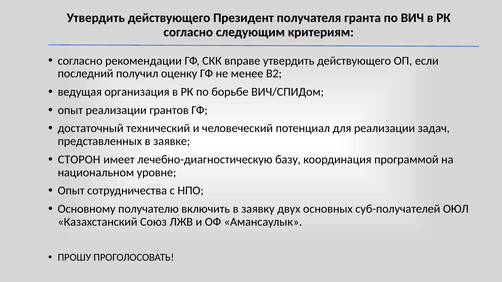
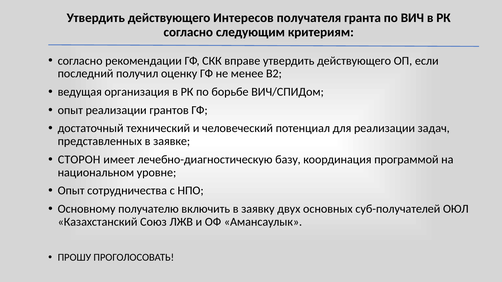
Президент: Президент -> Интересов
